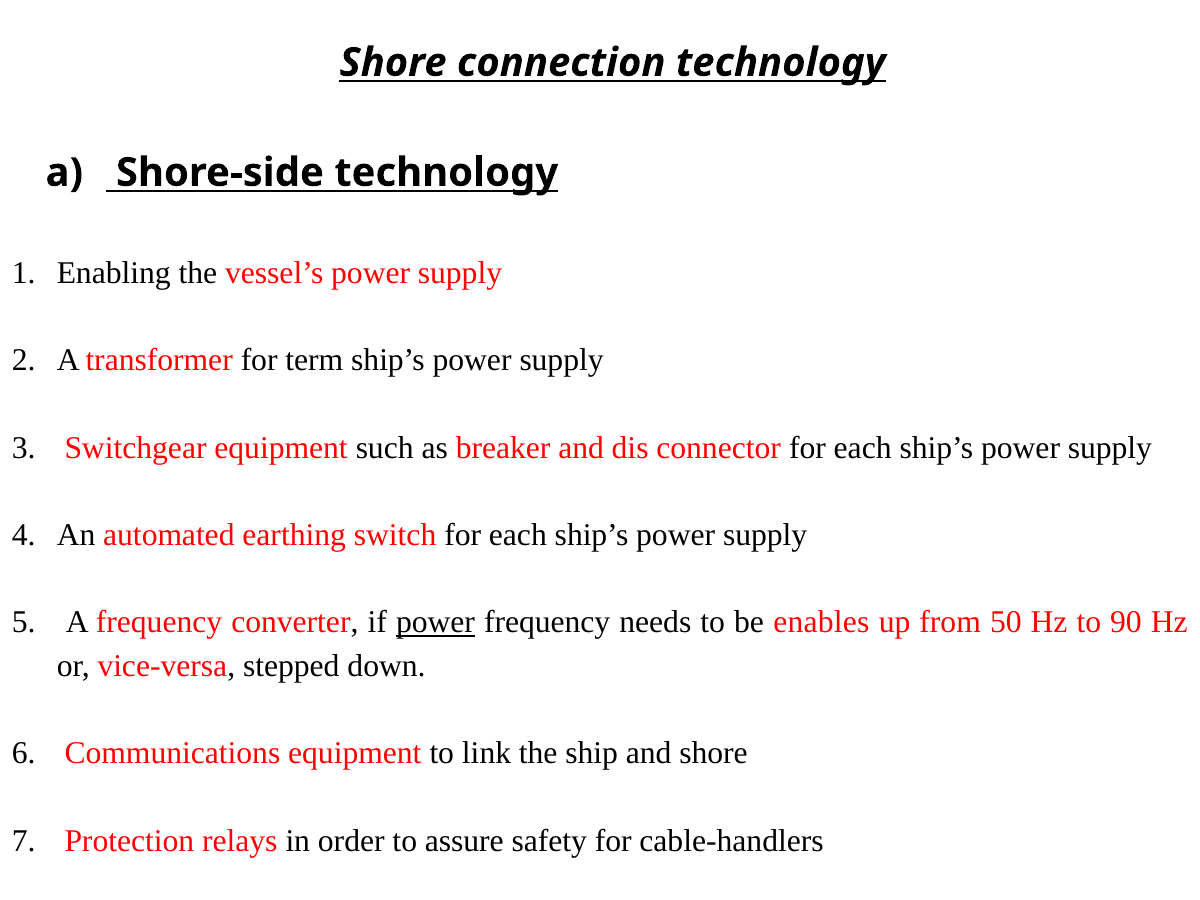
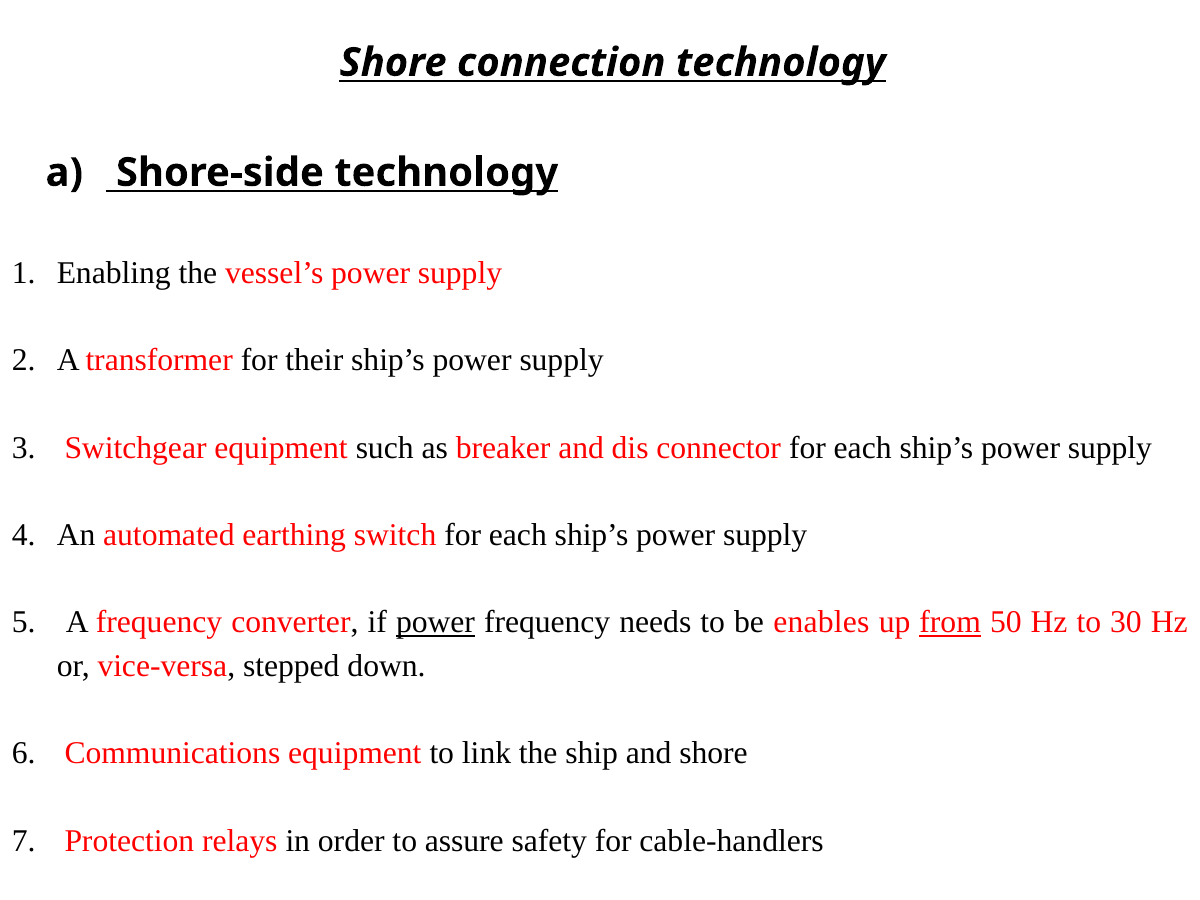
term: term -> their
from underline: none -> present
90: 90 -> 30
